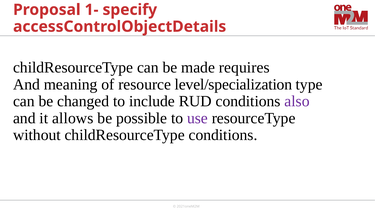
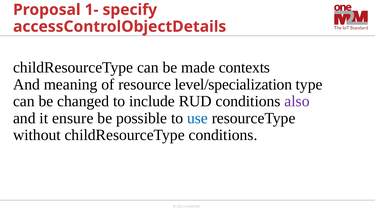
requires: requires -> contexts
allows: allows -> ensure
use colour: purple -> blue
